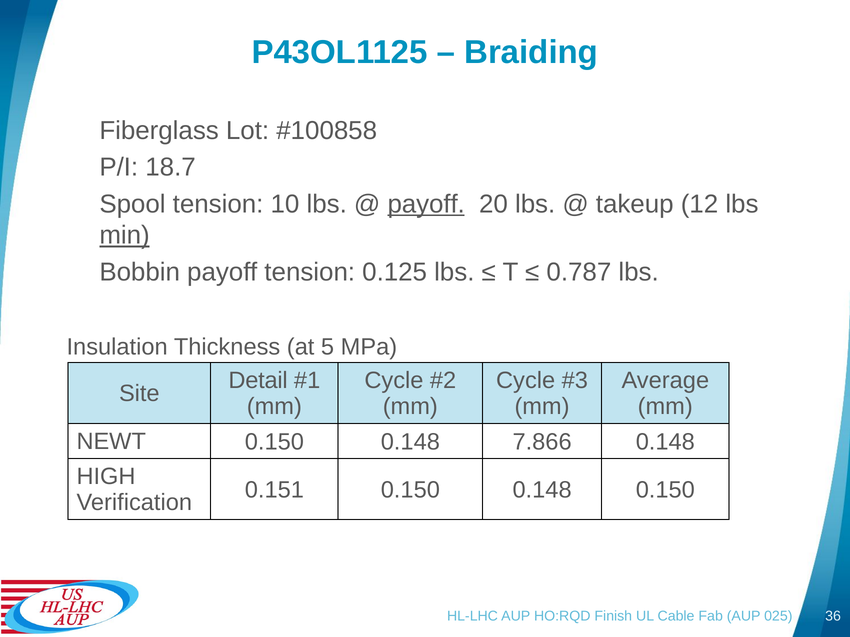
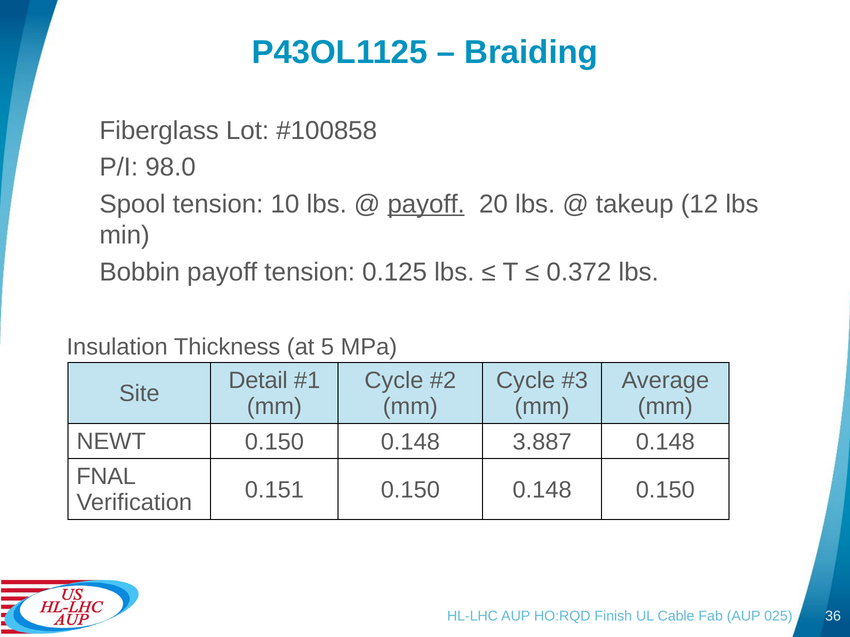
18.7: 18.7 -> 98.0
min underline: present -> none
0.787: 0.787 -> 0.372
7.866: 7.866 -> 3.887
HIGH: HIGH -> FNAL
